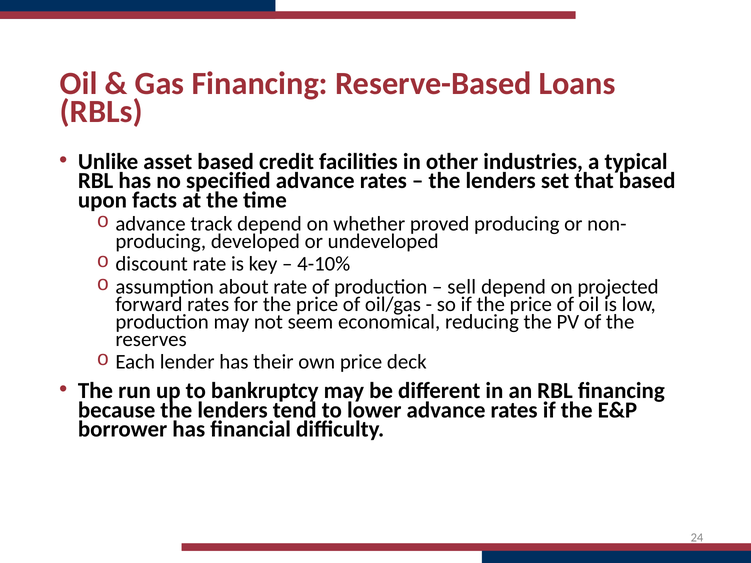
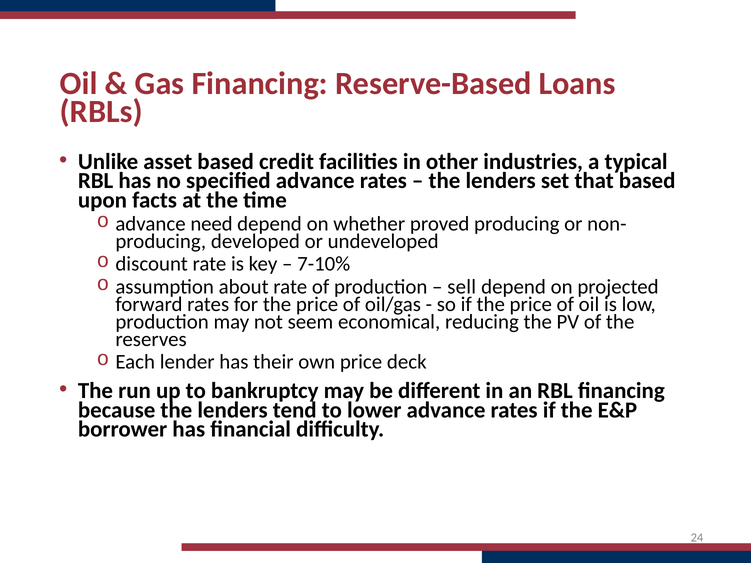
track: track -> need
4-10%: 4-10% -> 7-10%
